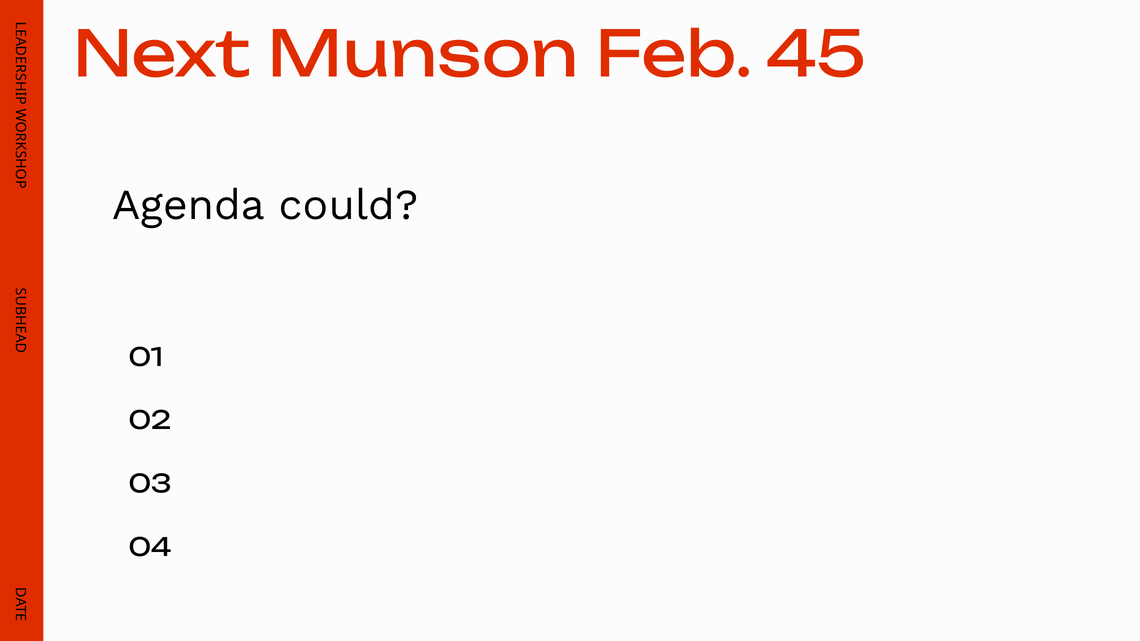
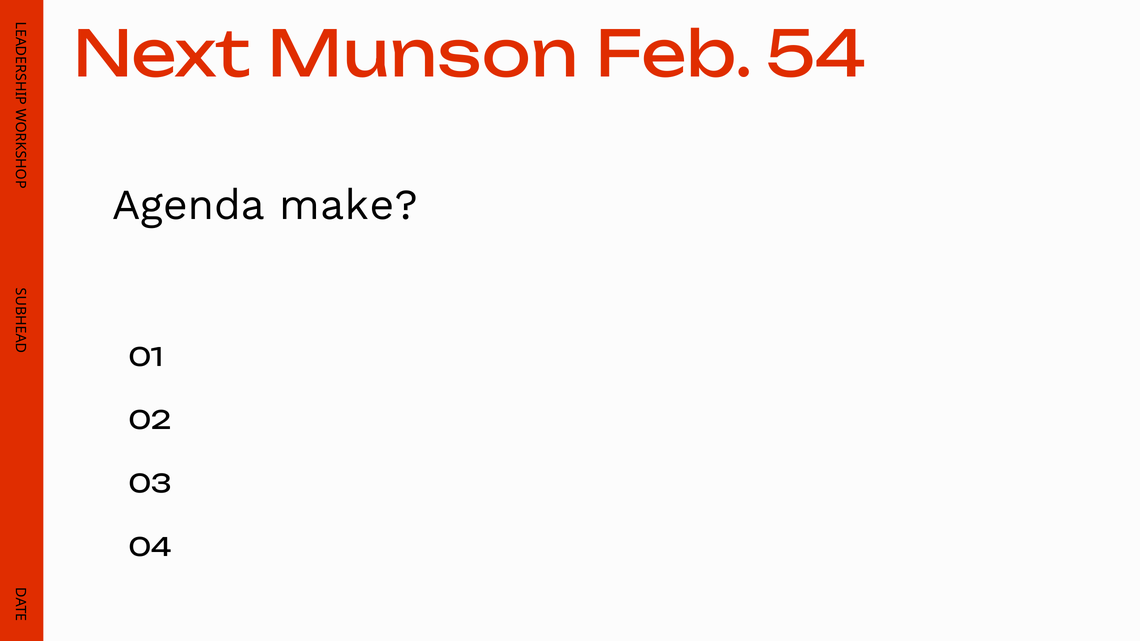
45: 45 -> 54
could: could -> make
